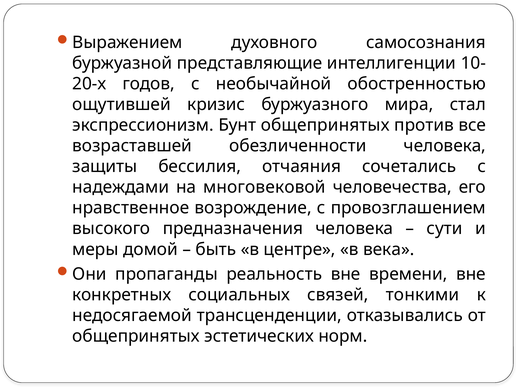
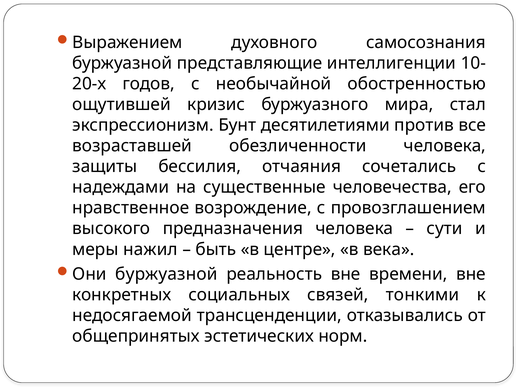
Бунт общепринятых: общепринятых -> десятилетиями
многовековой: многовековой -> существенные
домой: домой -> нажил
Они пропаганды: пропаганды -> буржуазной
